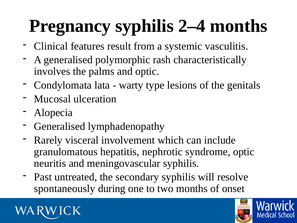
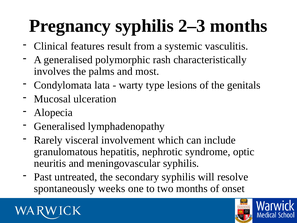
2–4: 2–4 -> 2–3
and optic: optic -> most
during: during -> weeks
